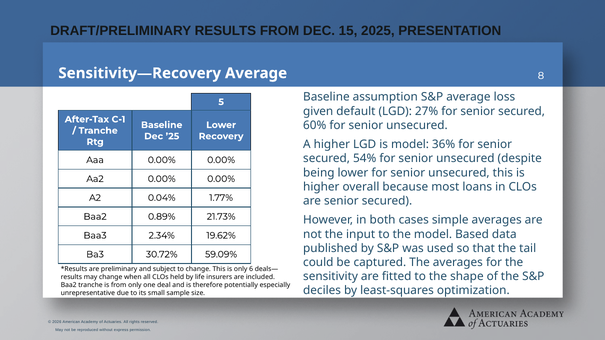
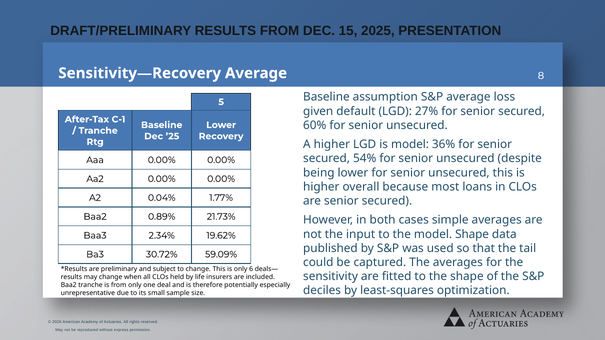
model Based: Based -> Shape
